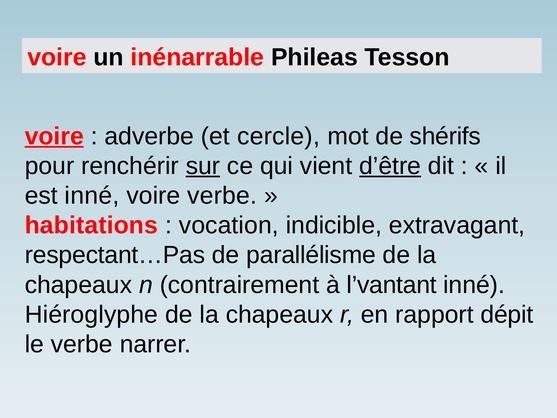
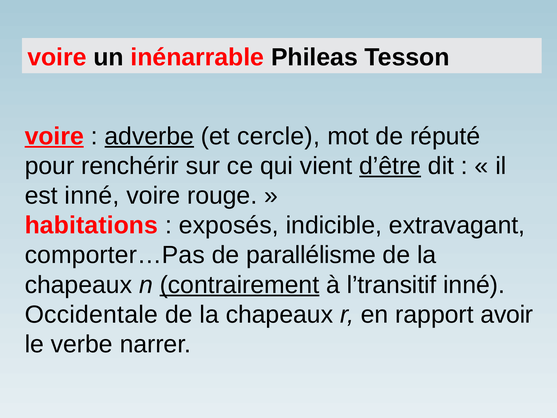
adverbe underline: none -> present
shérifs: shérifs -> réputé
sur underline: present -> none
voire verbe: verbe -> rouge
vocation: vocation -> exposés
respectant…Pas: respectant…Pas -> comporter…Pas
contrairement underline: none -> present
l’vantant: l’vantant -> l’transitif
Hiéroglyphe: Hiéroglyphe -> Occidentale
dépit: dépit -> avoir
